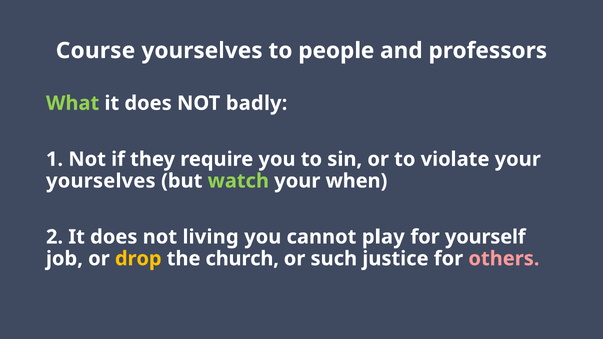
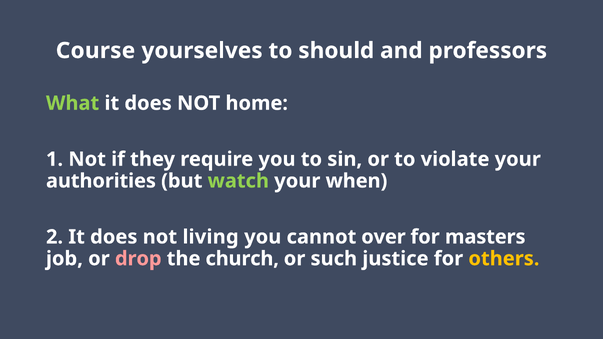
people: people -> should
badly: badly -> home
yourselves at (101, 181): yourselves -> authorities
play: play -> over
yourself: yourself -> masters
drop colour: yellow -> pink
others colour: pink -> yellow
